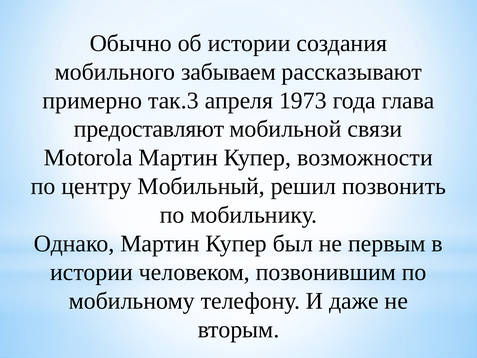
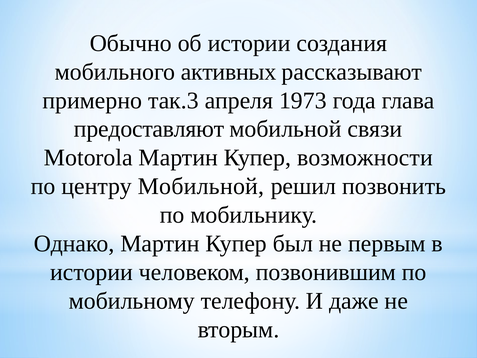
забываем: забываем -> активных
центру Мобильный: Мобильный -> Мобильной
